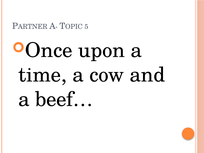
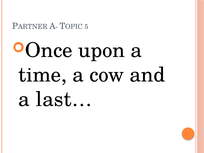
beef…: beef… -> last…
